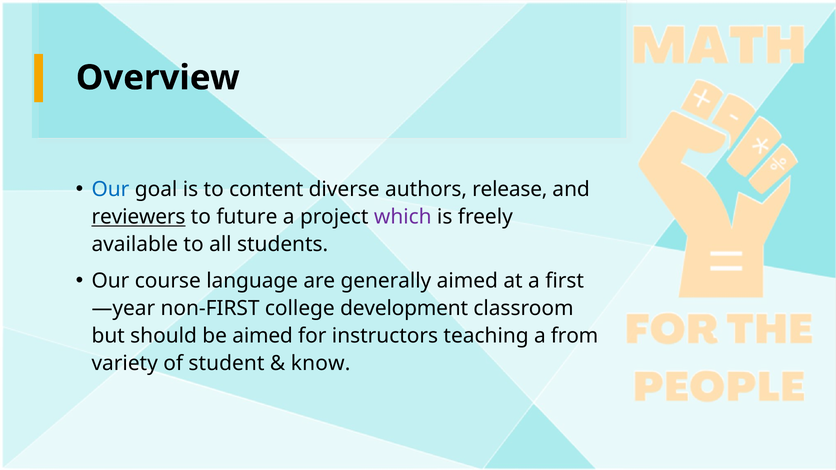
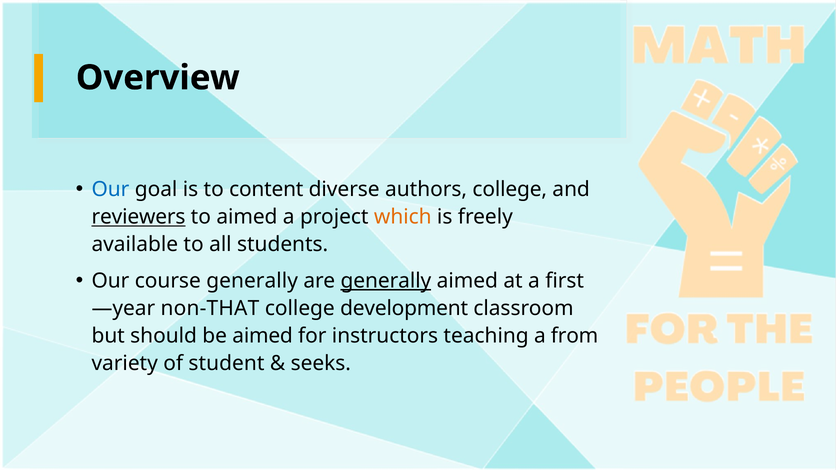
authors release: release -> college
to future: future -> aimed
which colour: purple -> orange
course language: language -> generally
generally at (386, 281) underline: none -> present
non-FIRST: non-FIRST -> non-THAT
know: know -> seeks
